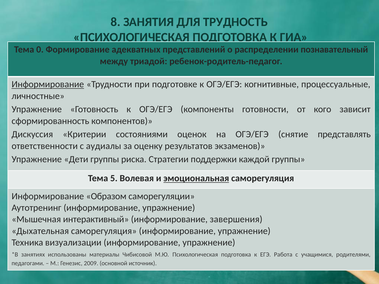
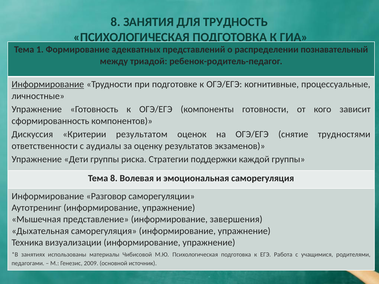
0: 0 -> 1
состояниями: состояниями -> результатом
представлять: представлять -> трудностями
Тема 5: 5 -> 8
эмоциональная underline: present -> none
Образом: Образом -> Разговор
интерактивный: интерактивный -> представление
